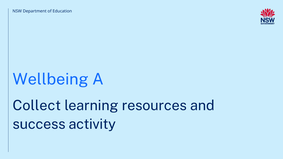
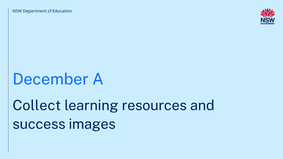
Wellbeing: Wellbeing -> December
activity: activity -> images
